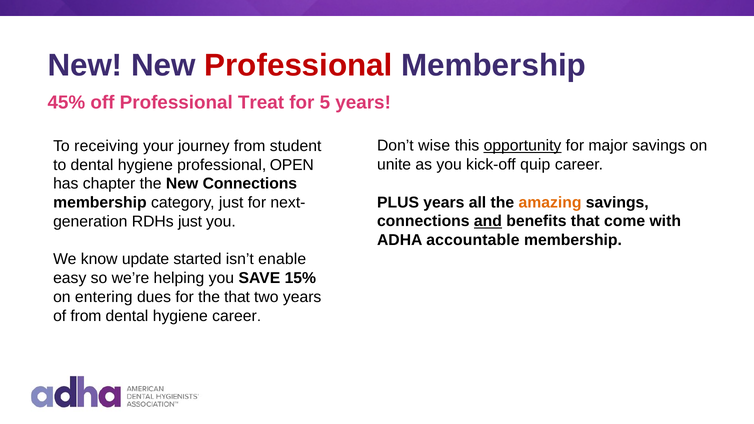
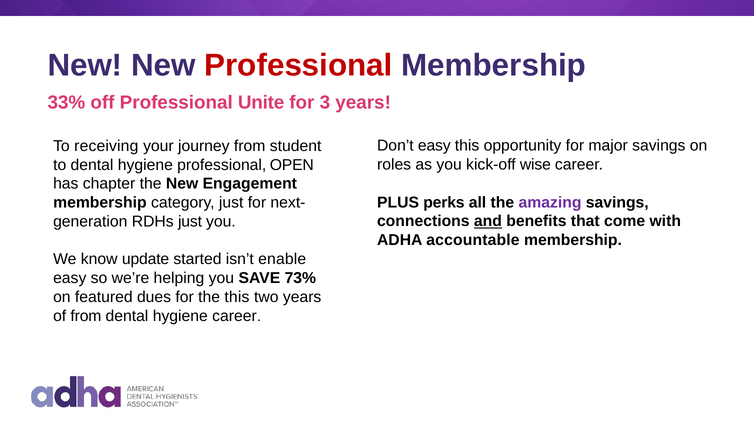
45%: 45% -> 33%
Treat: Treat -> Unite
5: 5 -> 3
Don’t wise: wise -> easy
opportunity underline: present -> none
unite: unite -> roles
quip: quip -> wise
New Connections: Connections -> Engagement
PLUS years: years -> perks
amazing colour: orange -> purple
15%: 15% -> 73%
entering: entering -> featured
the that: that -> this
